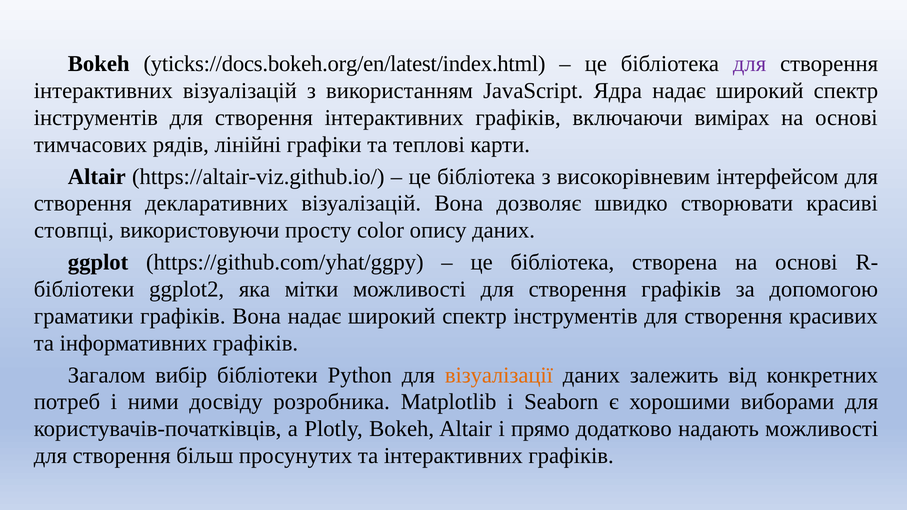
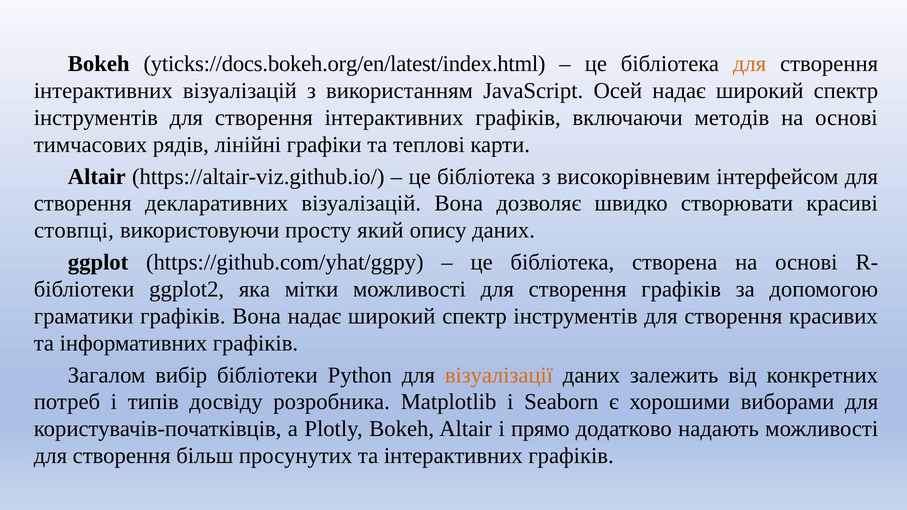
для at (750, 64) colour: purple -> orange
Ядра: Ядра -> Осей
вимірах: вимірах -> методів
color: color -> який
ними: ними -> типів
